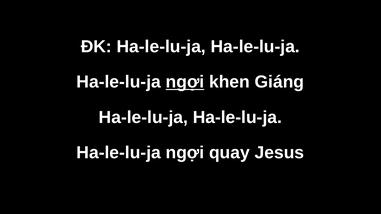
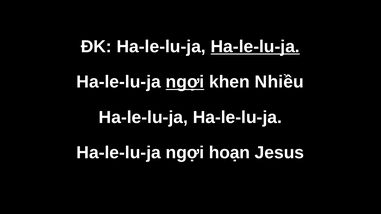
Ha-le-lu-ja at (255, 47) underline: none -> present
Giáng: Giáng -> Nhiều
quay: quay -> hoạn
